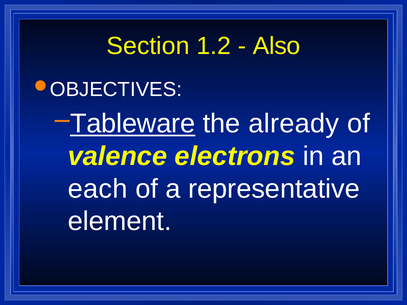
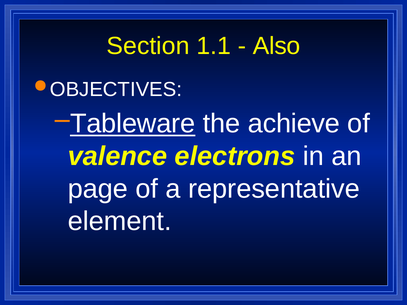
1.2: 1.2 -> 1.1
already: already -> achieve
each: each -> page
